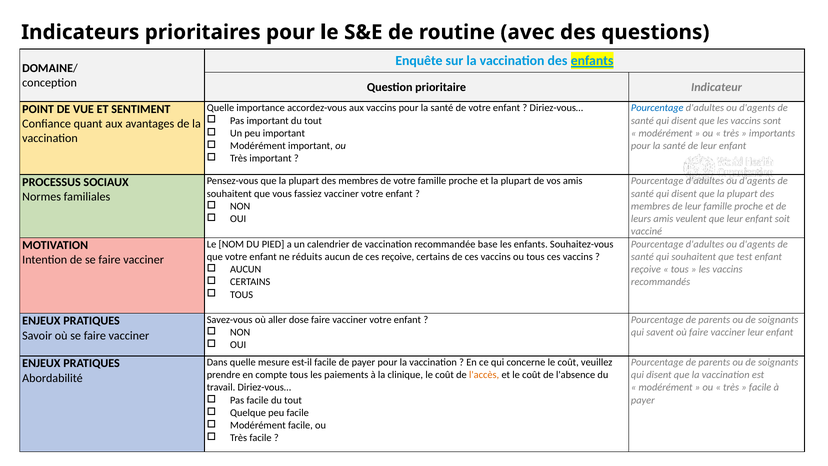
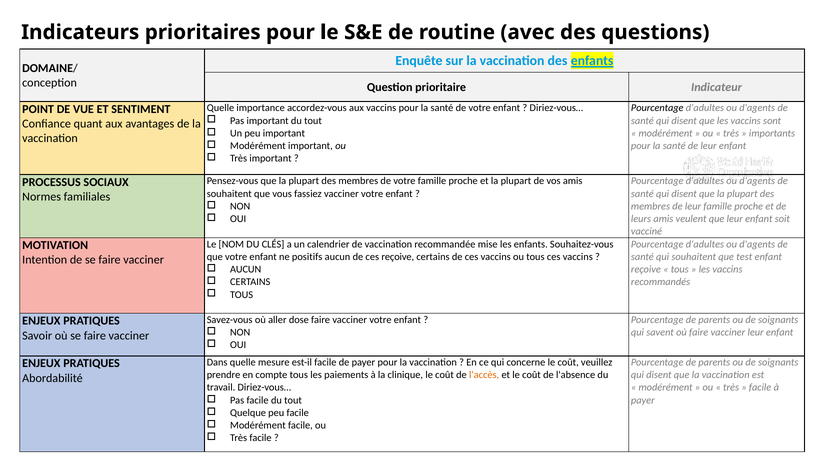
Pourcentage at (657, 108) colour: blue -> black
PIED: PIED -> CLÉS
base: base -> mise
réduits: réduits -> positifs
